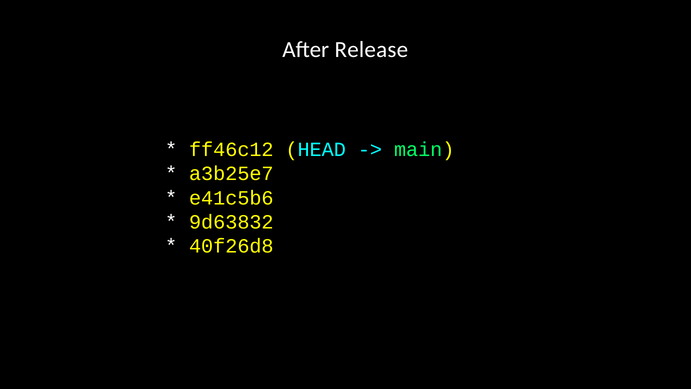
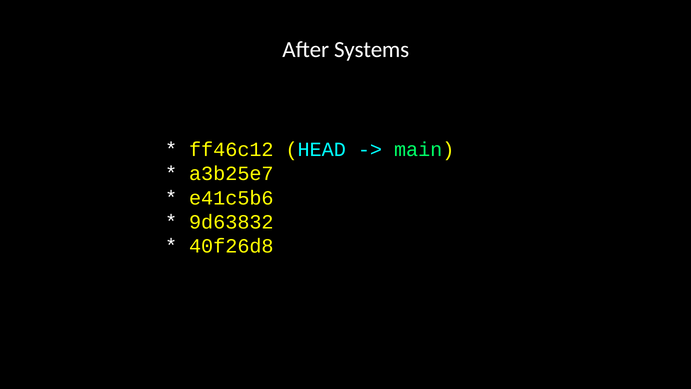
Release: Release -> Systems
